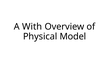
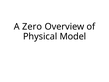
With: With -> Zero
